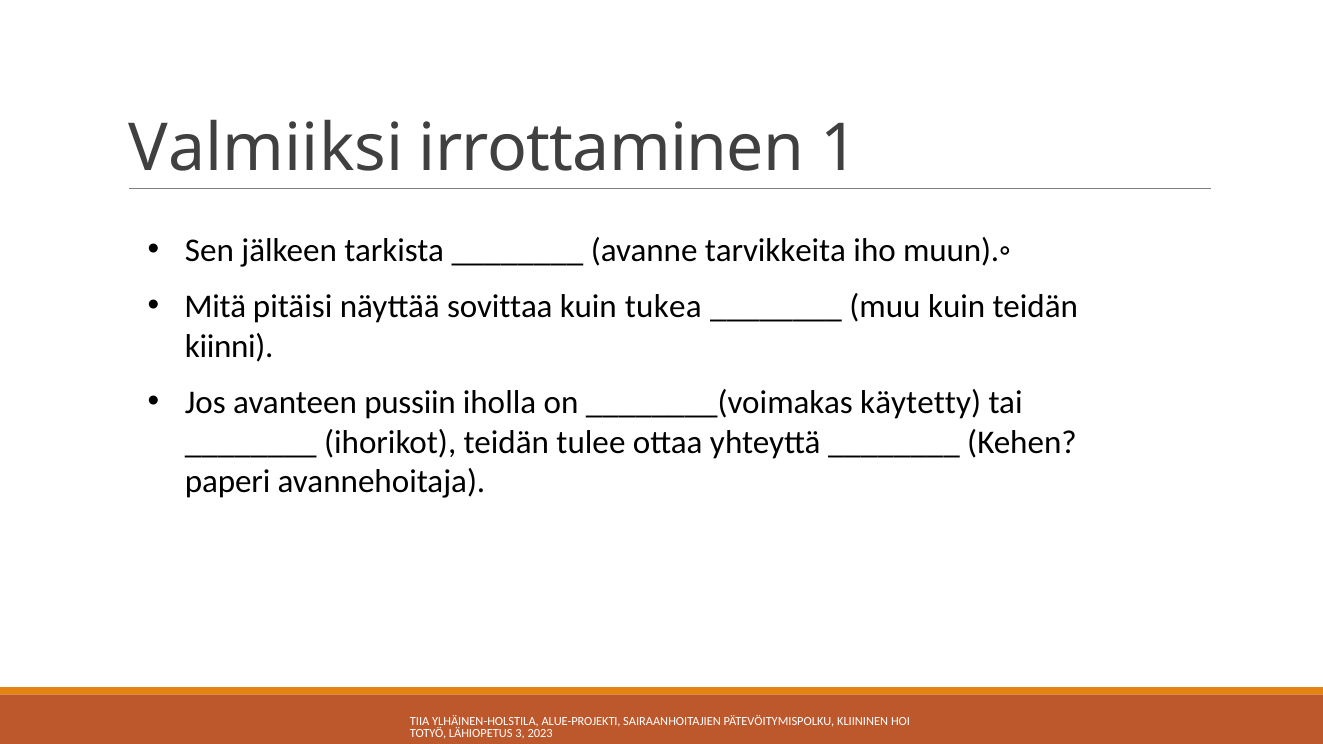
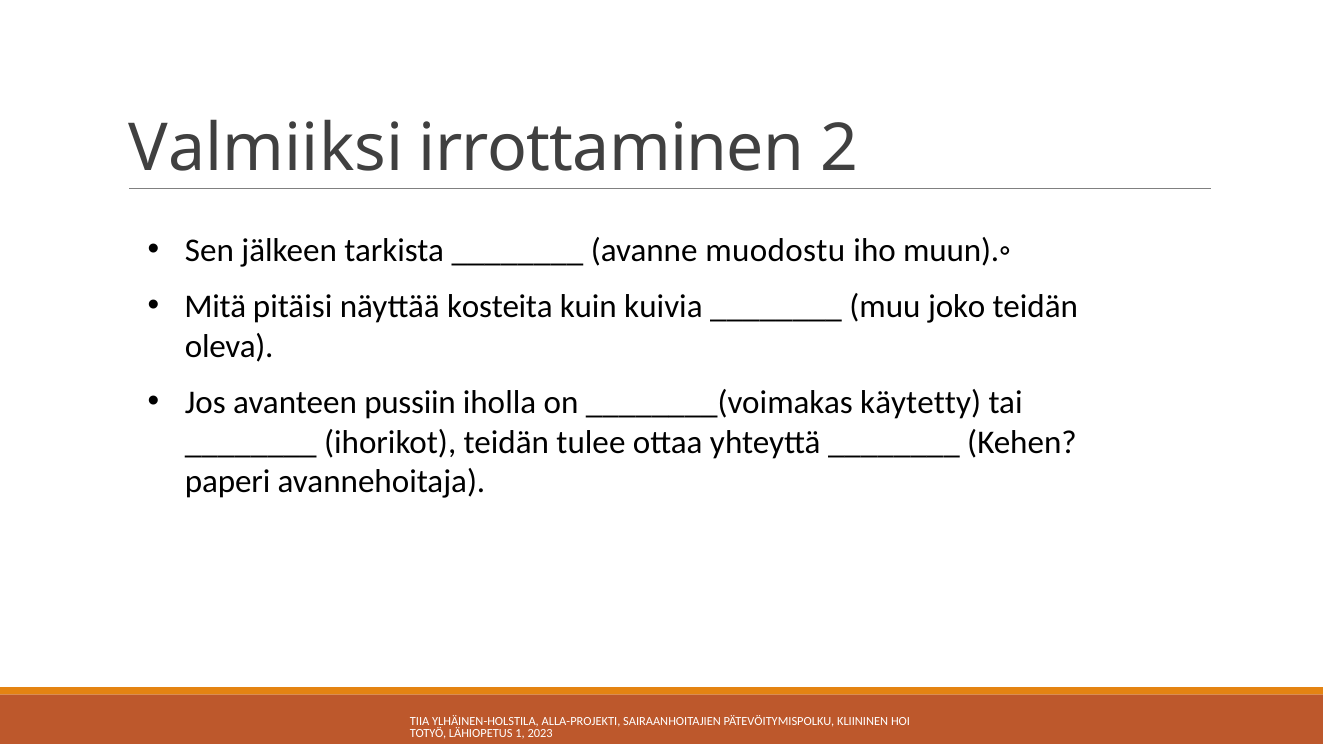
1: 1 -> 2
tarvikkeita: tarvikkeita -> muodostu
sovittaa: sovittaa -> kosteita
tukea: tukea -> kuivia
muu kuin: kuin -> joko
kiinni: kiinni -> oleva
ALUE-PROJEKTI: ALUE-PROJEKTI -> ALLA-PROJEKTI
3: 3 -> 1
